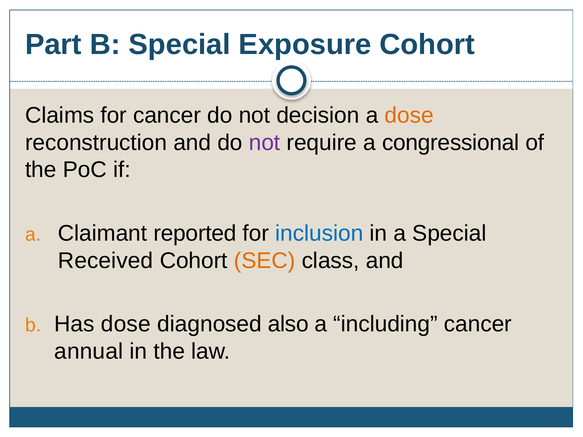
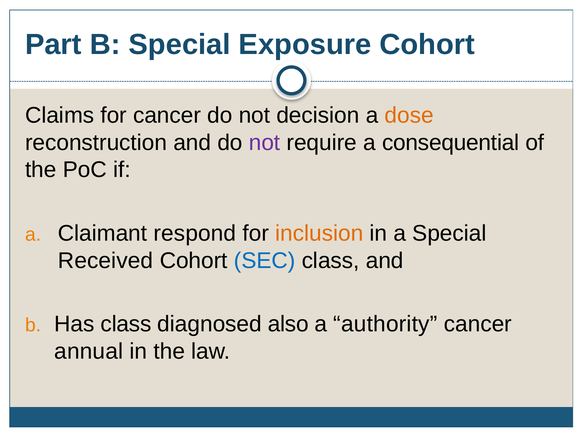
congressional: congressional -> consequential
reported: reported -> respond
inclusion colour: blue -> orange
SEC colour: orange -> blue
Has dose: dose -> class
including: including -> authority
